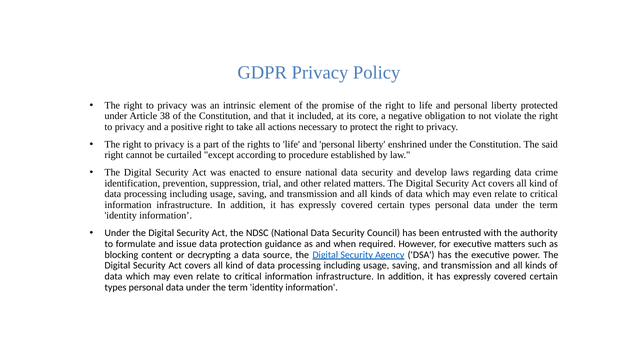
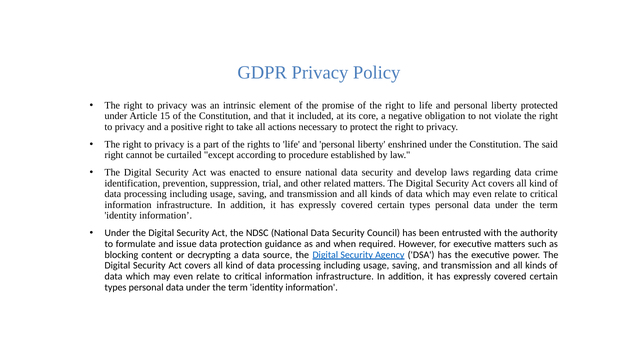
38: 38 -> 15
